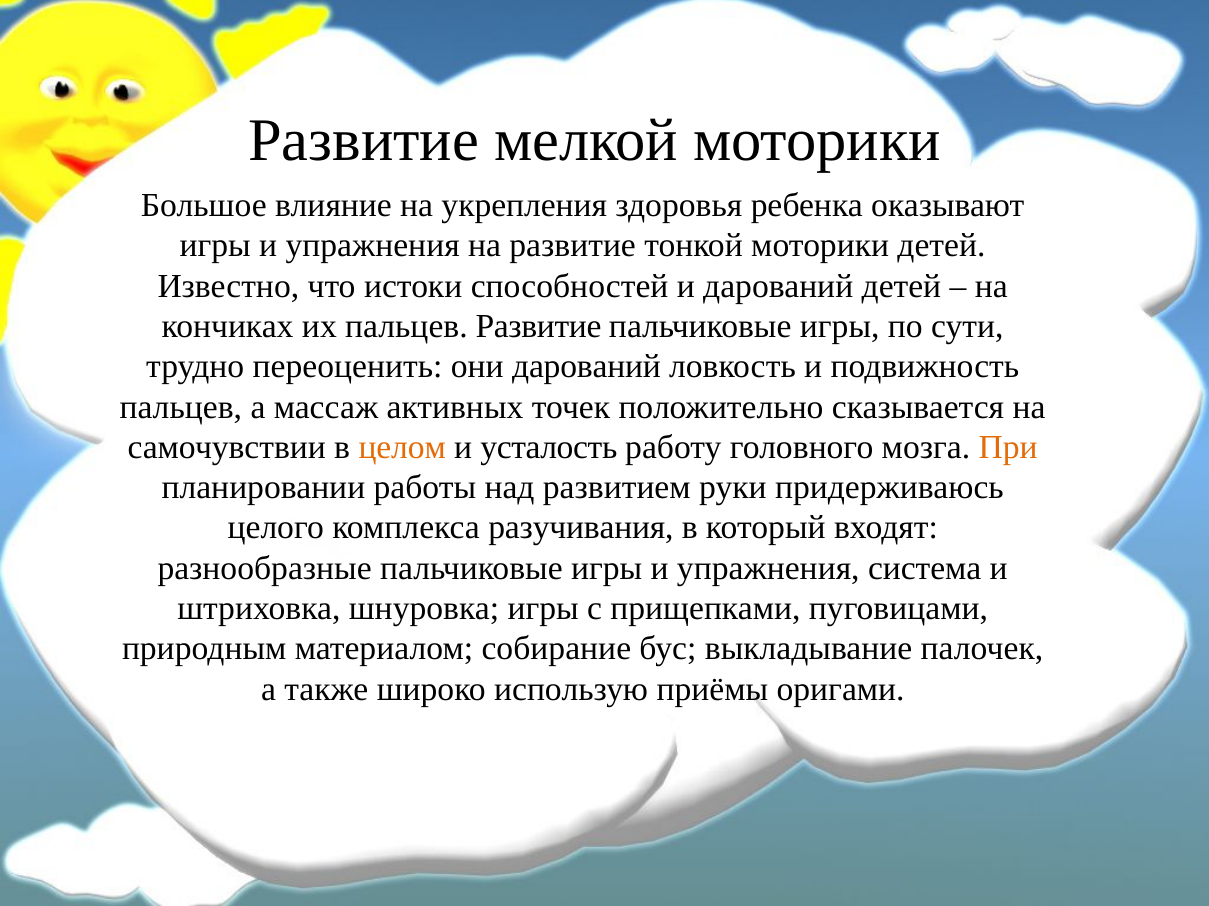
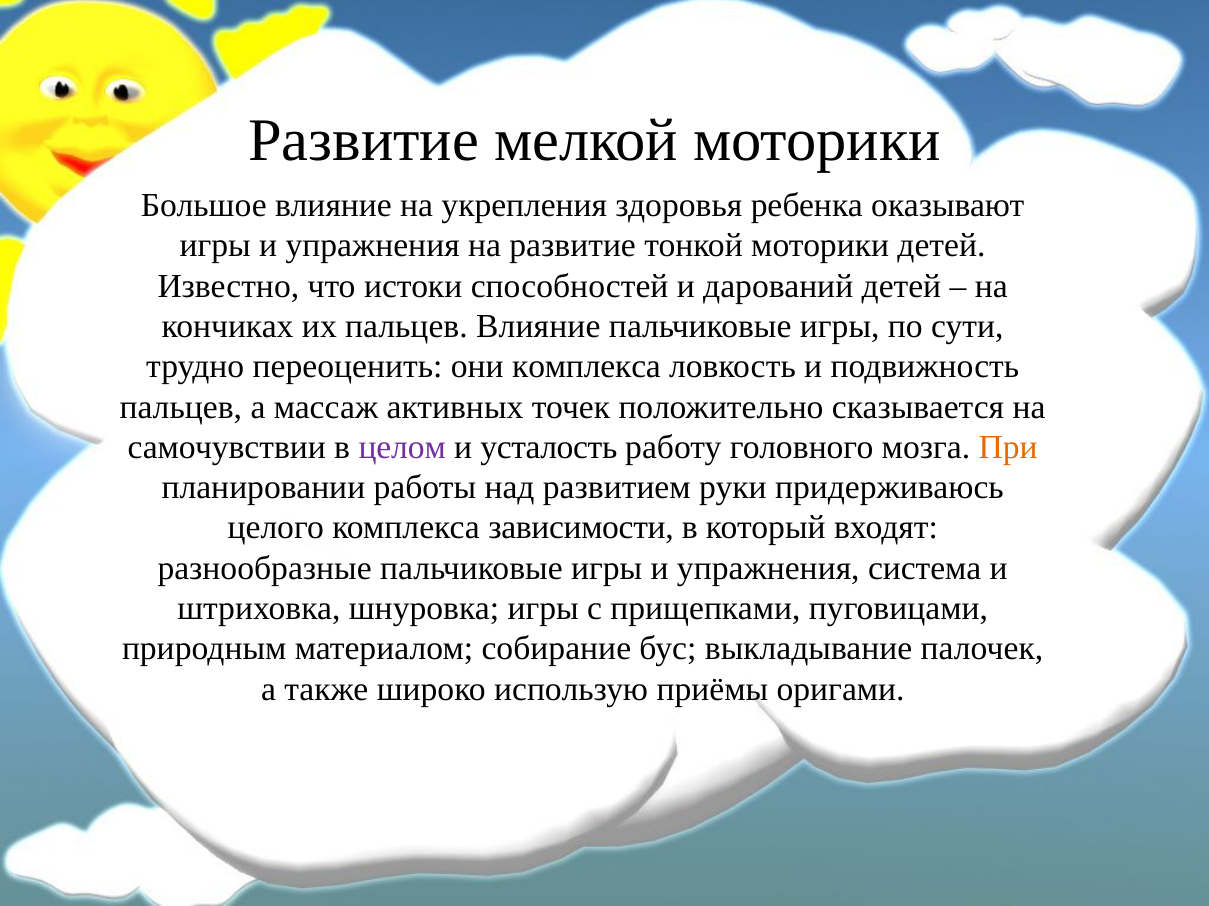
пальцев Развитие: Развитие -> Влияние
они дарований: дарований -> комплекса
целом colour: orange -> purple
разучивания: разучивания -> зависимости
